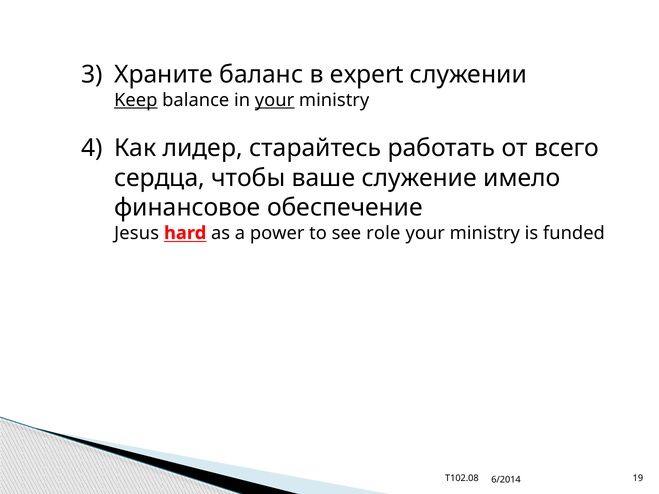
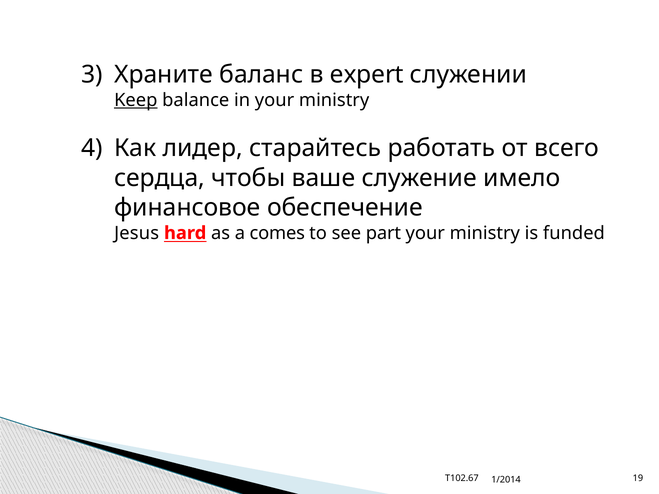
your at (275, 100) underline: present -> none
power: power -> comes
role: role -> part
T102.08: T102.08 -> T102.67
6/2014: 6/2014 -> 1/2014
